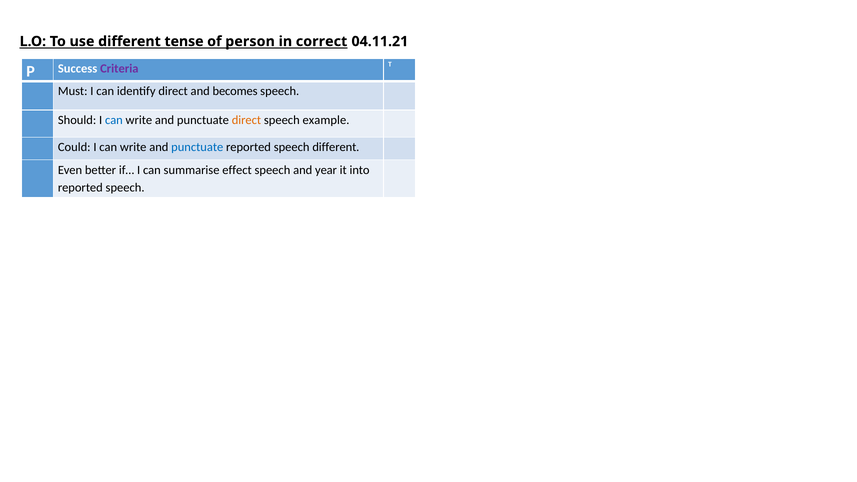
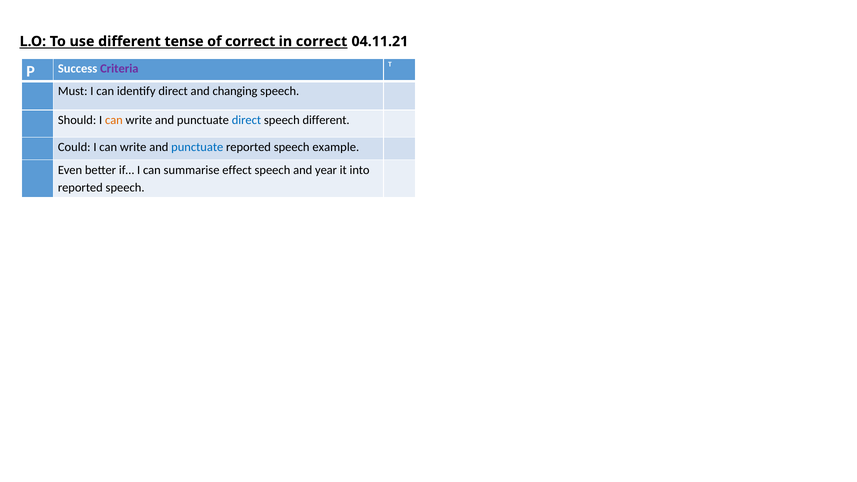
of person: person -> correct
becomes: becomes -> changing
can at (114, 120) colour: blue -> orange
direct at (246, 120) colour: orange -> blue
speech example: example -> different
speech different: different -> example
